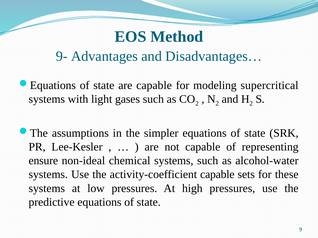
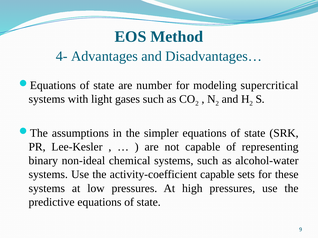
9-: 9- -> 4-
are capable: capable -> number
ensure: ensure -> binary
